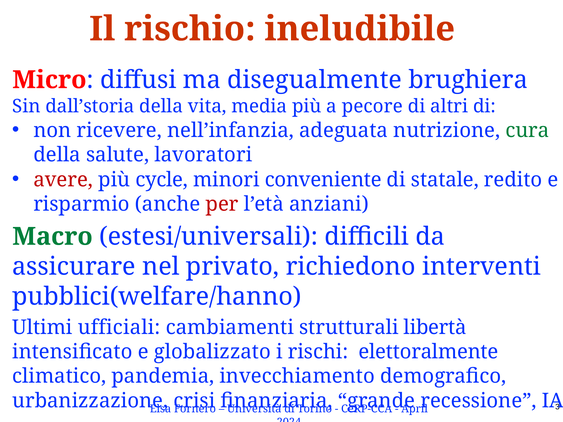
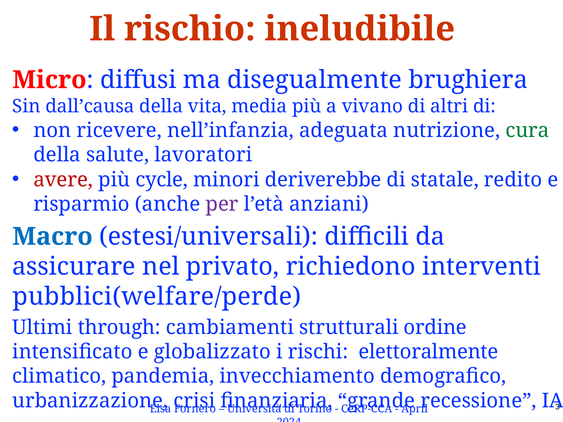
dall’storia: dall’storia -> dall’causa
pecore: pecore -> vivano
conveniente: conveniente -> deriverebbe
per colour: red -> purple
Macro colour: green -> blue
pubblici(welfare/hanno: pubblici(welfare/hanno -> pubblici(welfare/perde
ufficiali: ufficiali -> through
libertà: libertà -> ordine
